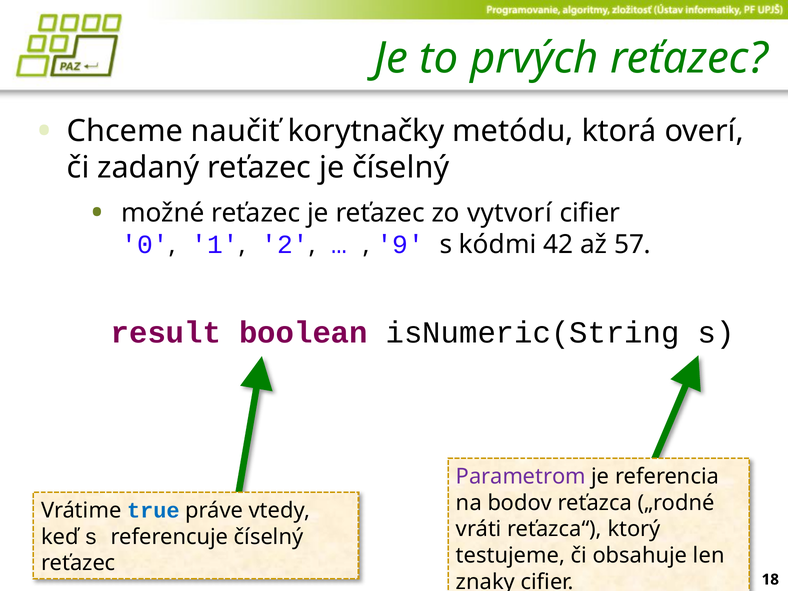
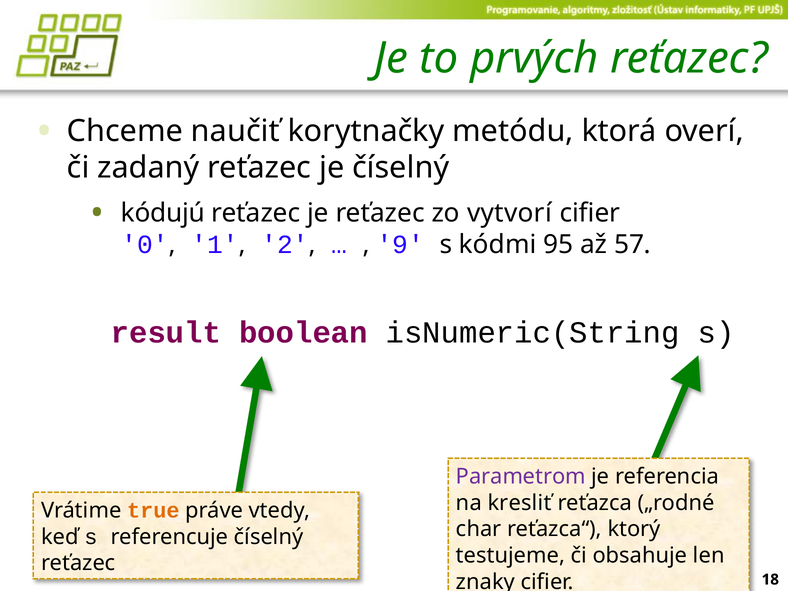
možné: možné -> kódujú
42: 42 -> 95
bodov: bodov -> kresliť
true colour: blue -> orange
vráti: vráti -> char
